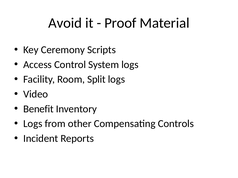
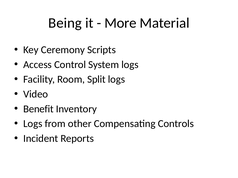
Avoid: Avoid -> Being
Proof: Proof -> More
